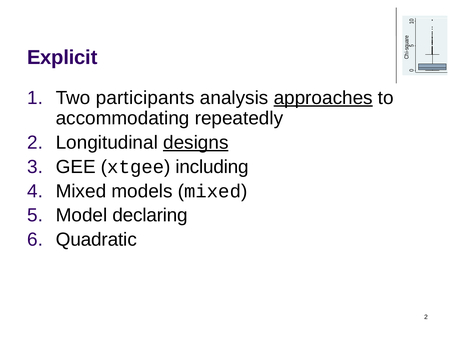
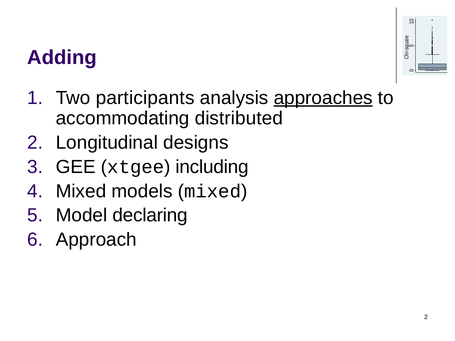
Explicit: Explicit -> Adding
repeatedly: repeatedly -> distributed
designs underline: present -> none
Quadratic: Quadratic -> Approach
